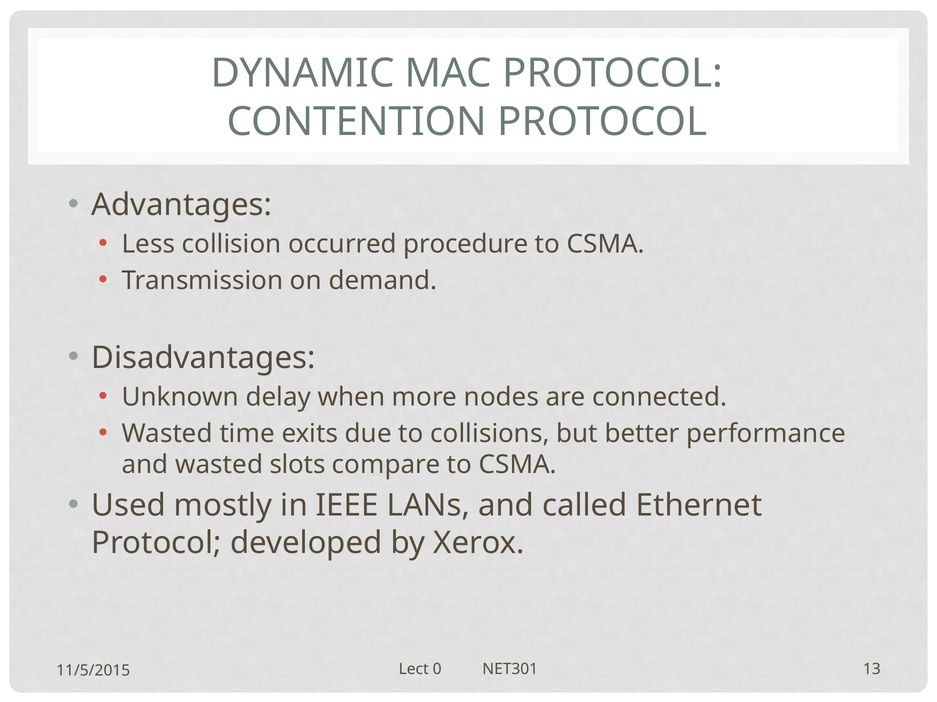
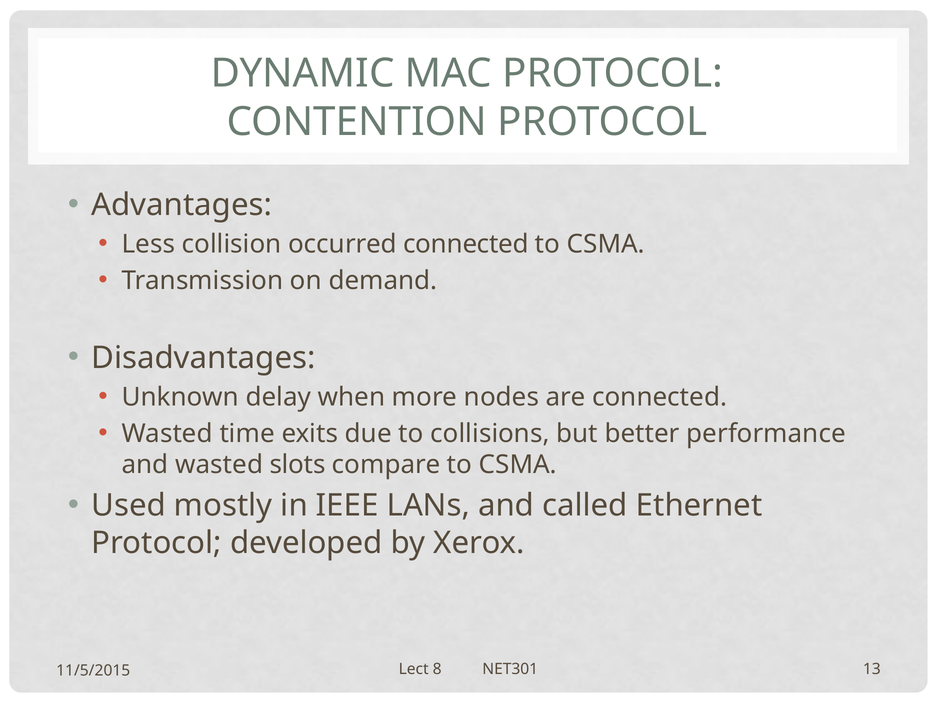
occurred procedure: procedure -> connected
0: 0 -> 8
